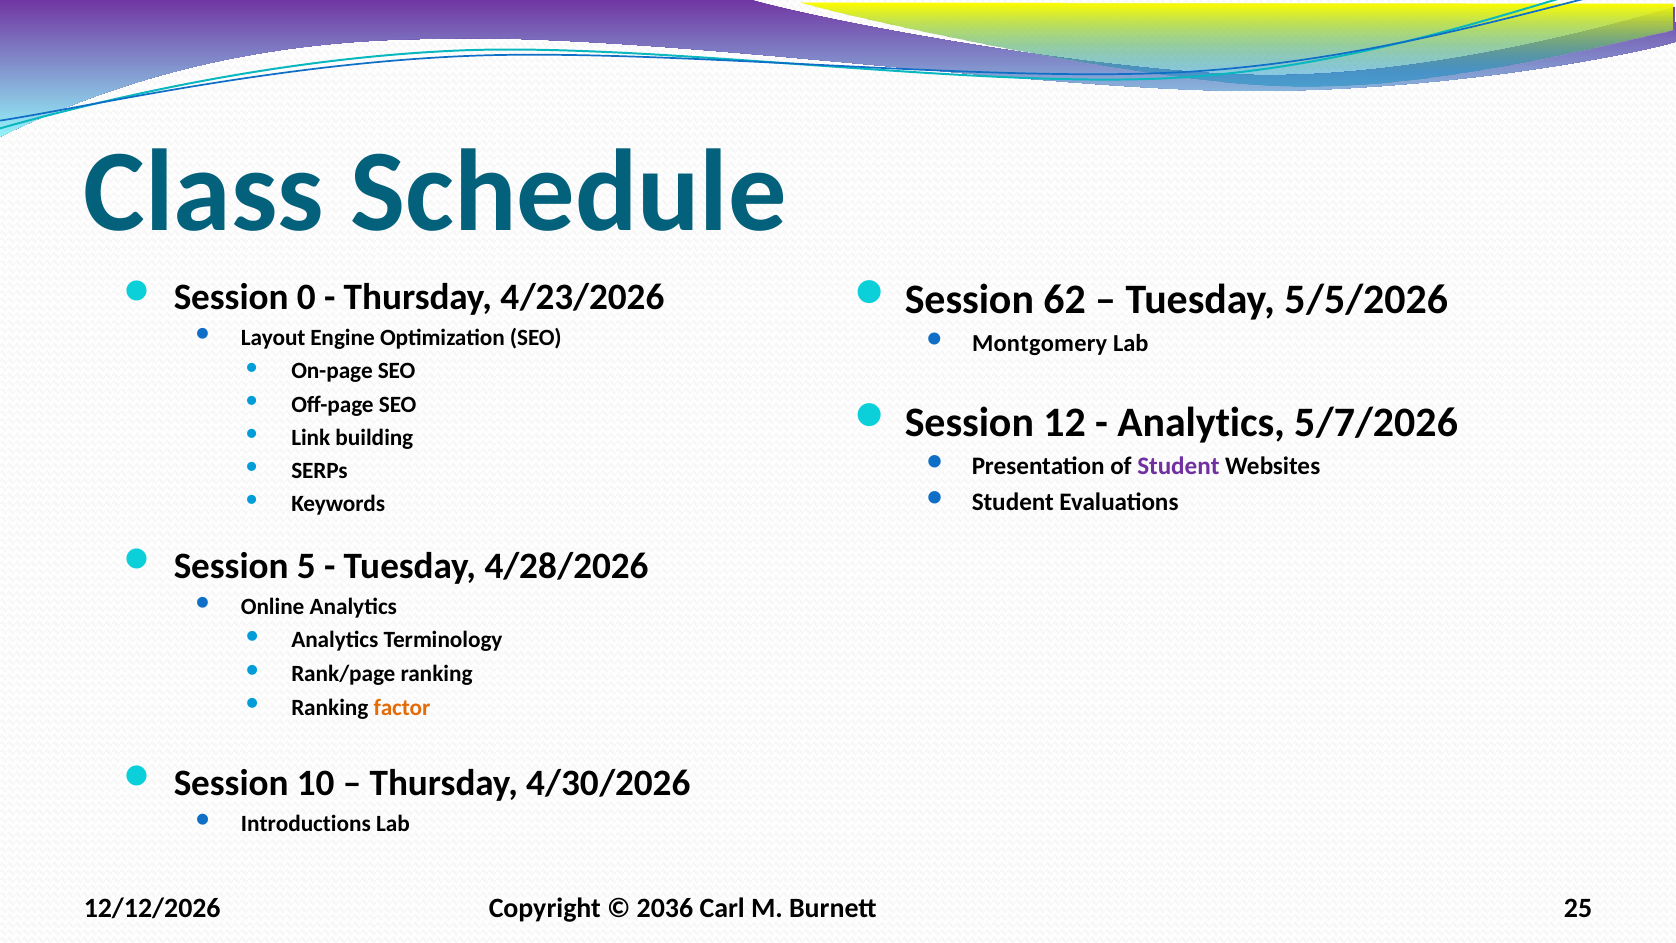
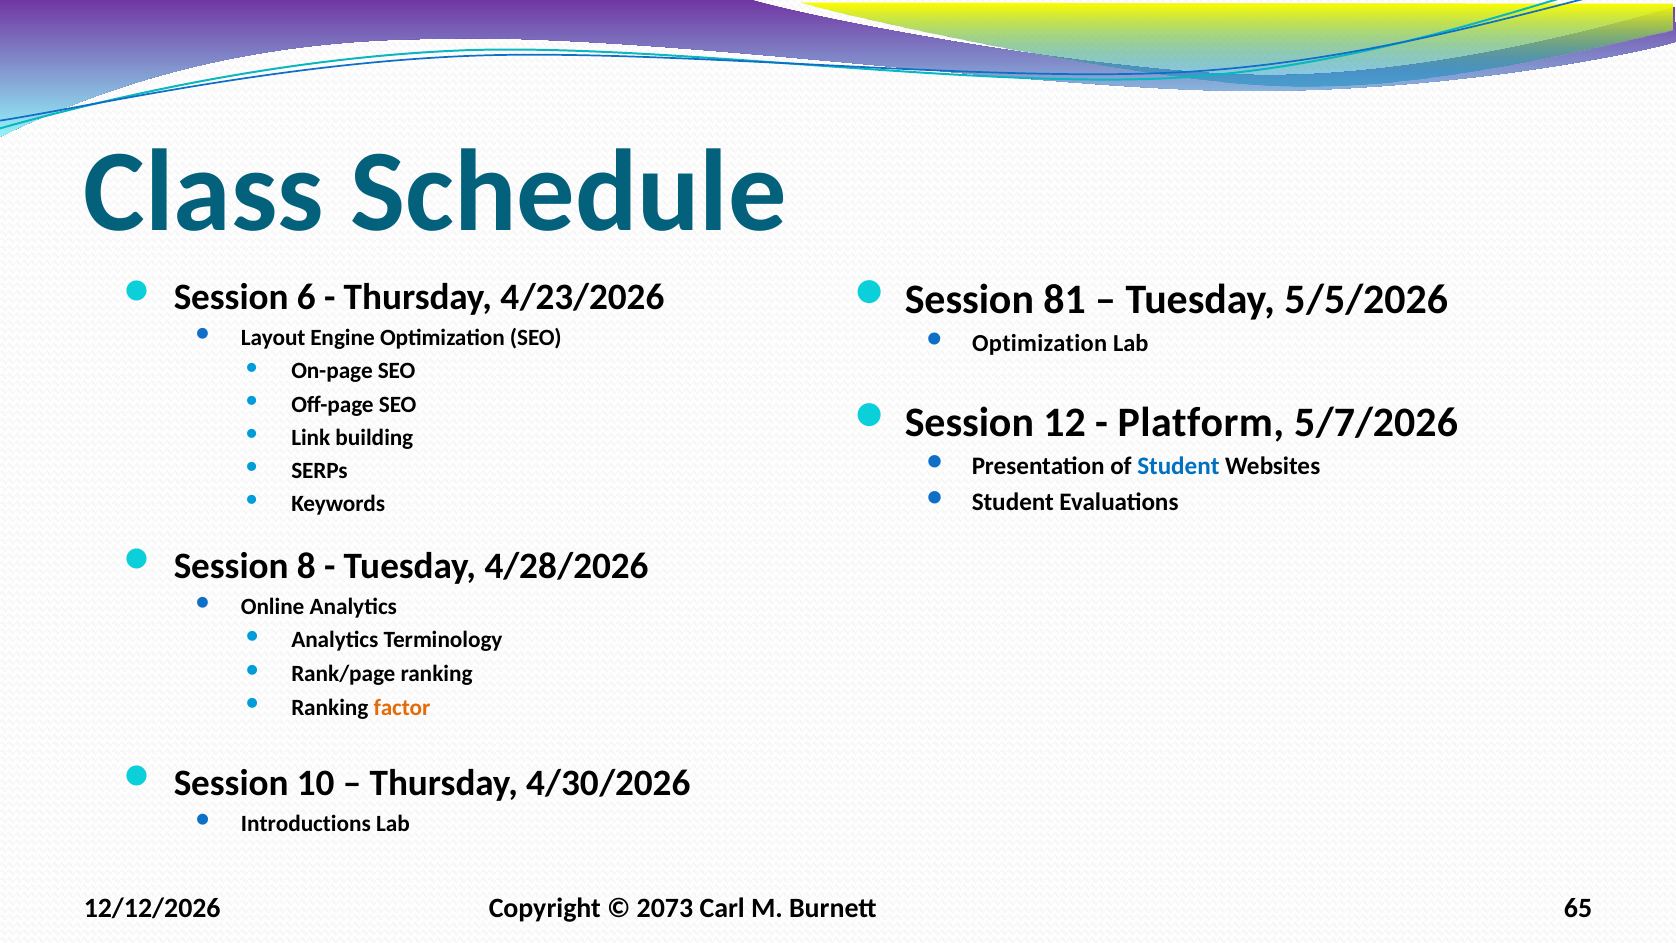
62: 62 -> 81
0: 0 -> 6
Montgomery at (1040, 343): Montgomery -> Optimization
Analytics at (1201, 423): Analytics -> Platform
Student at (1178, 467) colour: purple -> blue
5: 5 -> 8
2036: 2036 -> 2073
25: 25 -> 65
